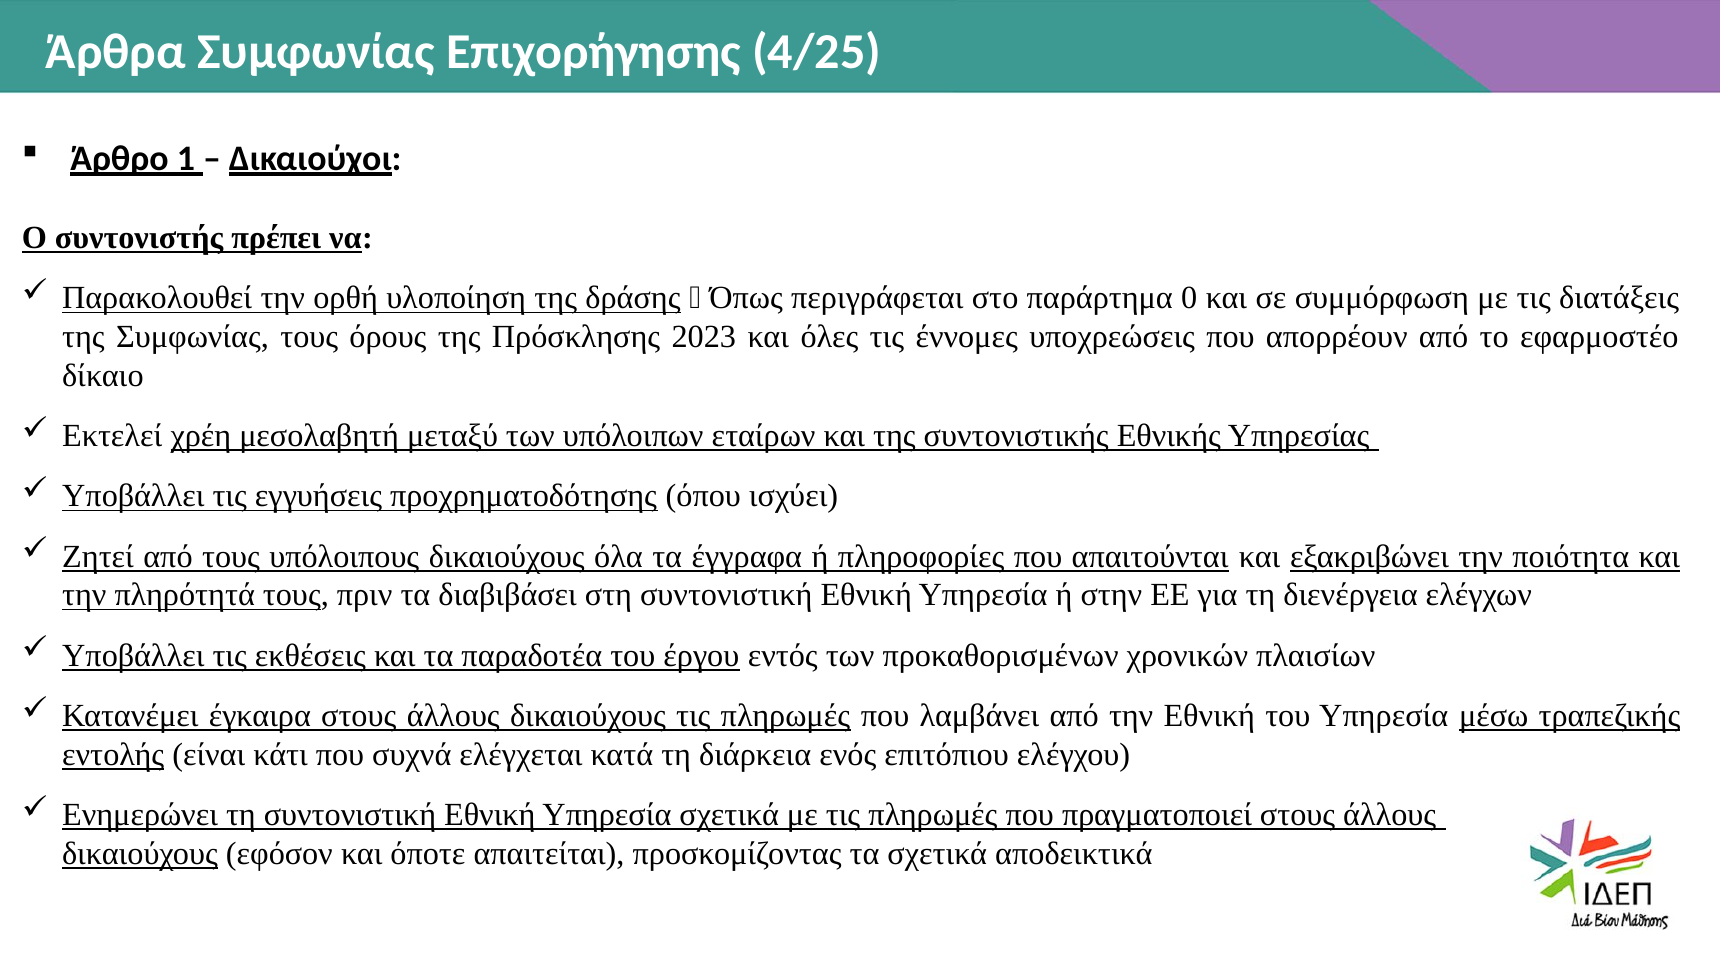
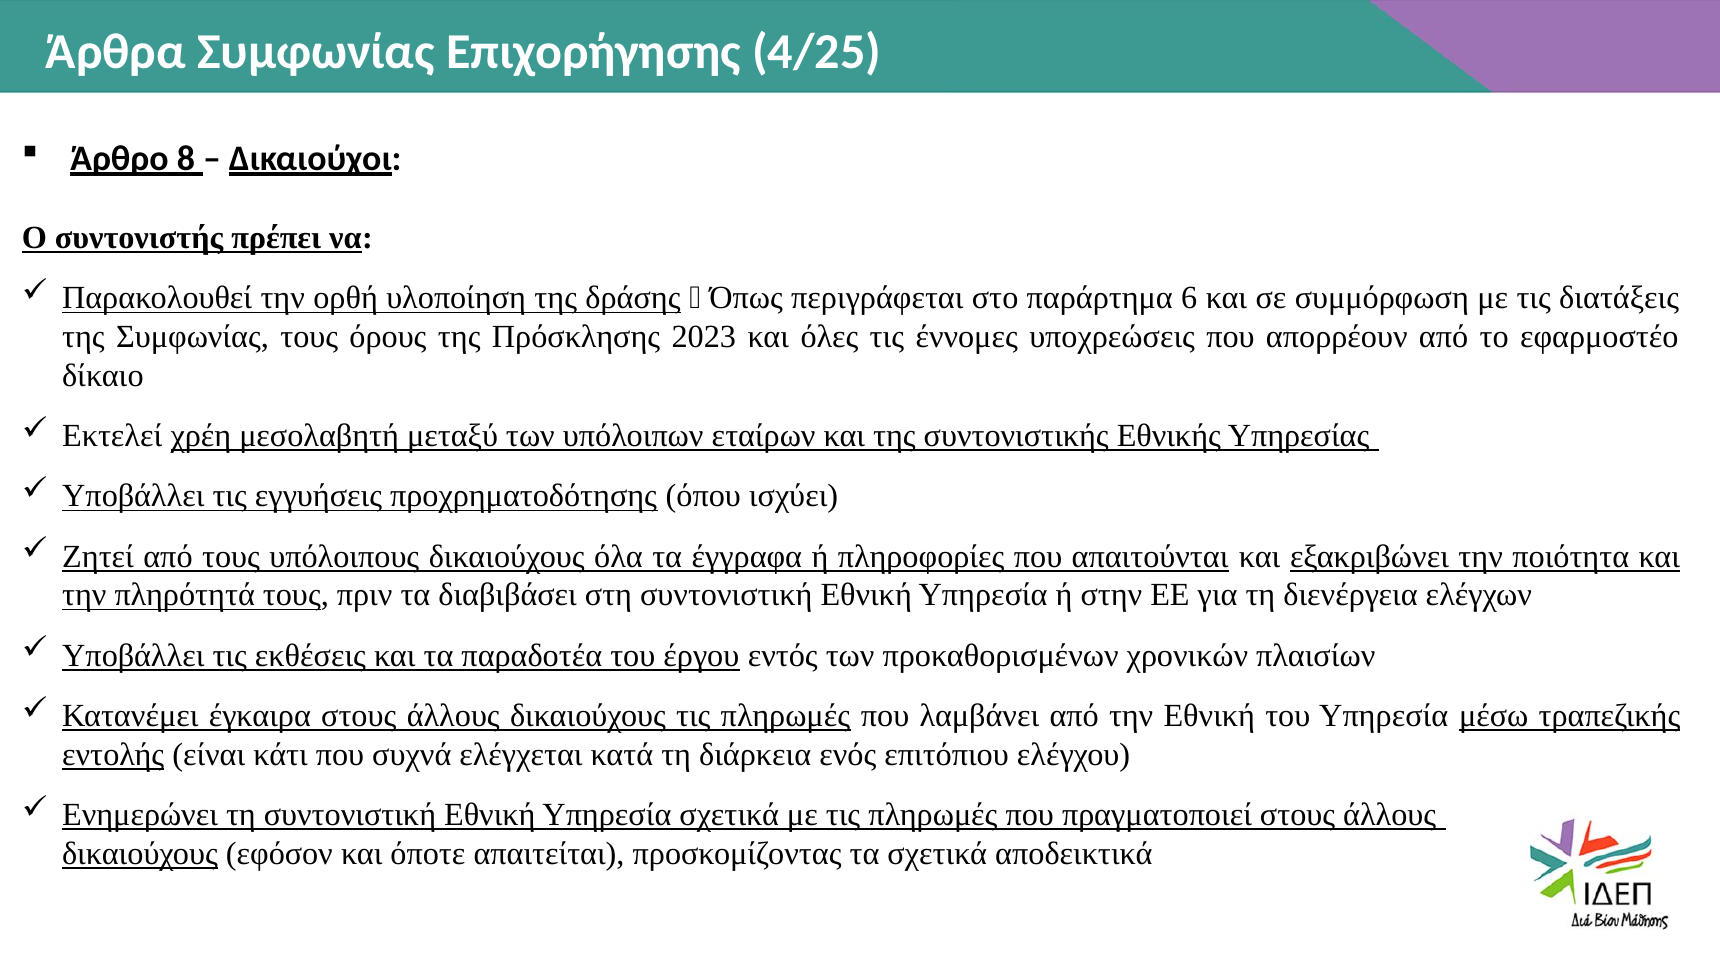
1: 1 -> 8
0: 0 -> 6
